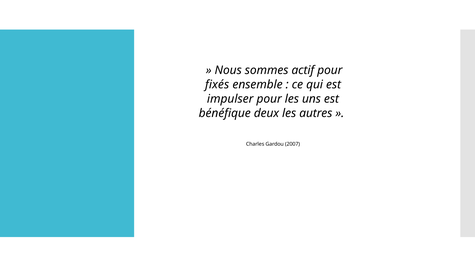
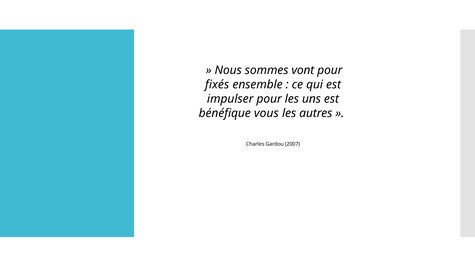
actif: actif -> vont
deux: deux -> vous
